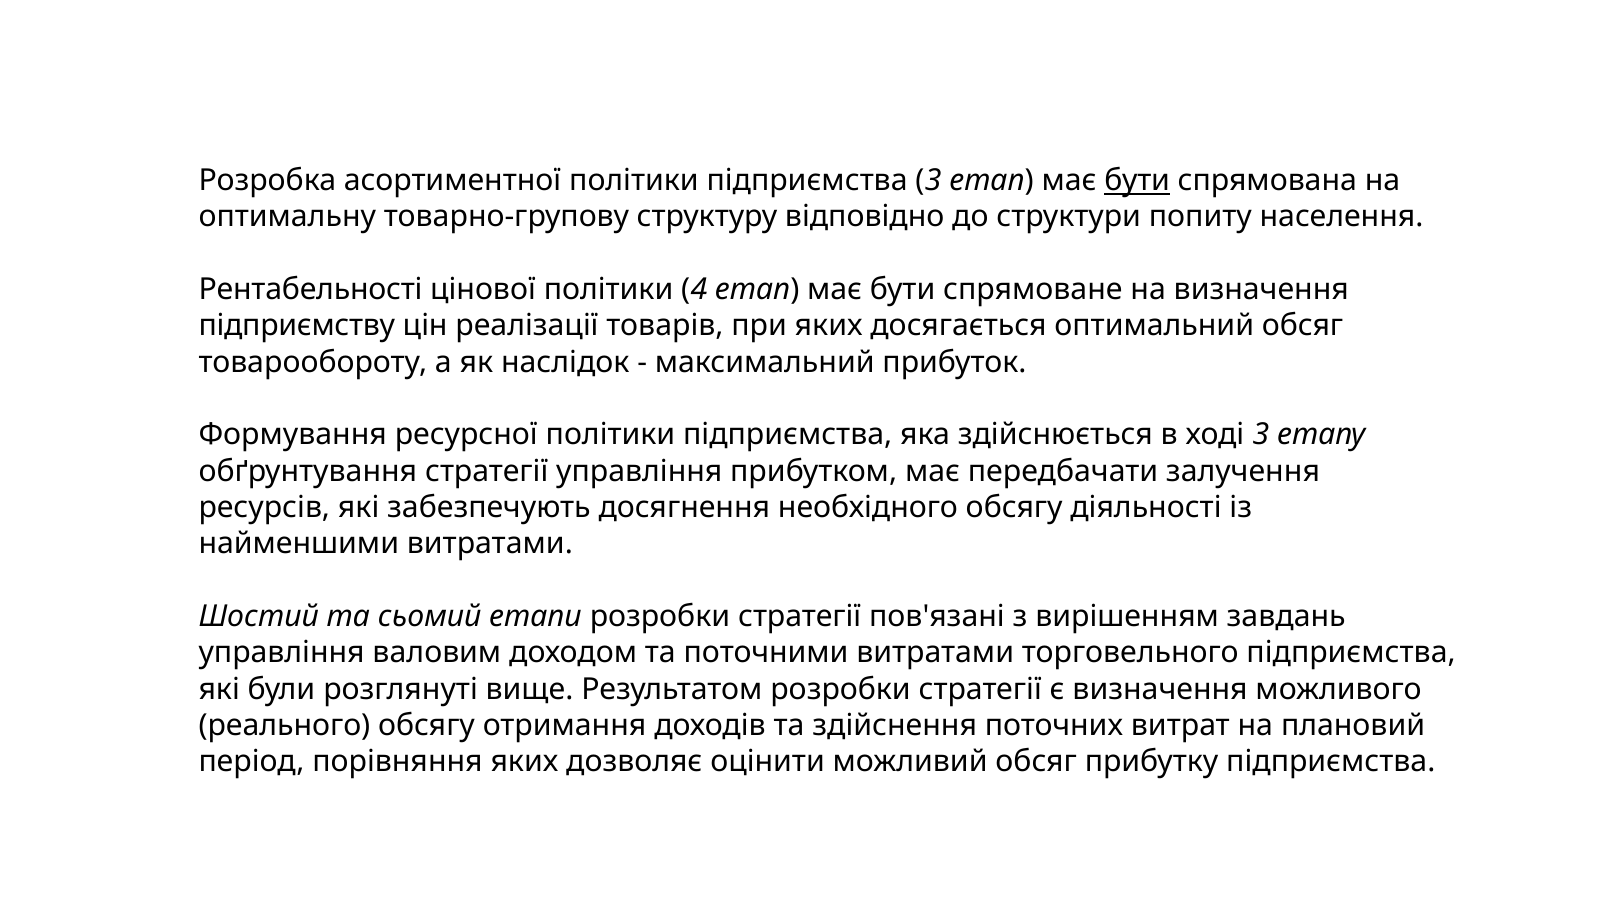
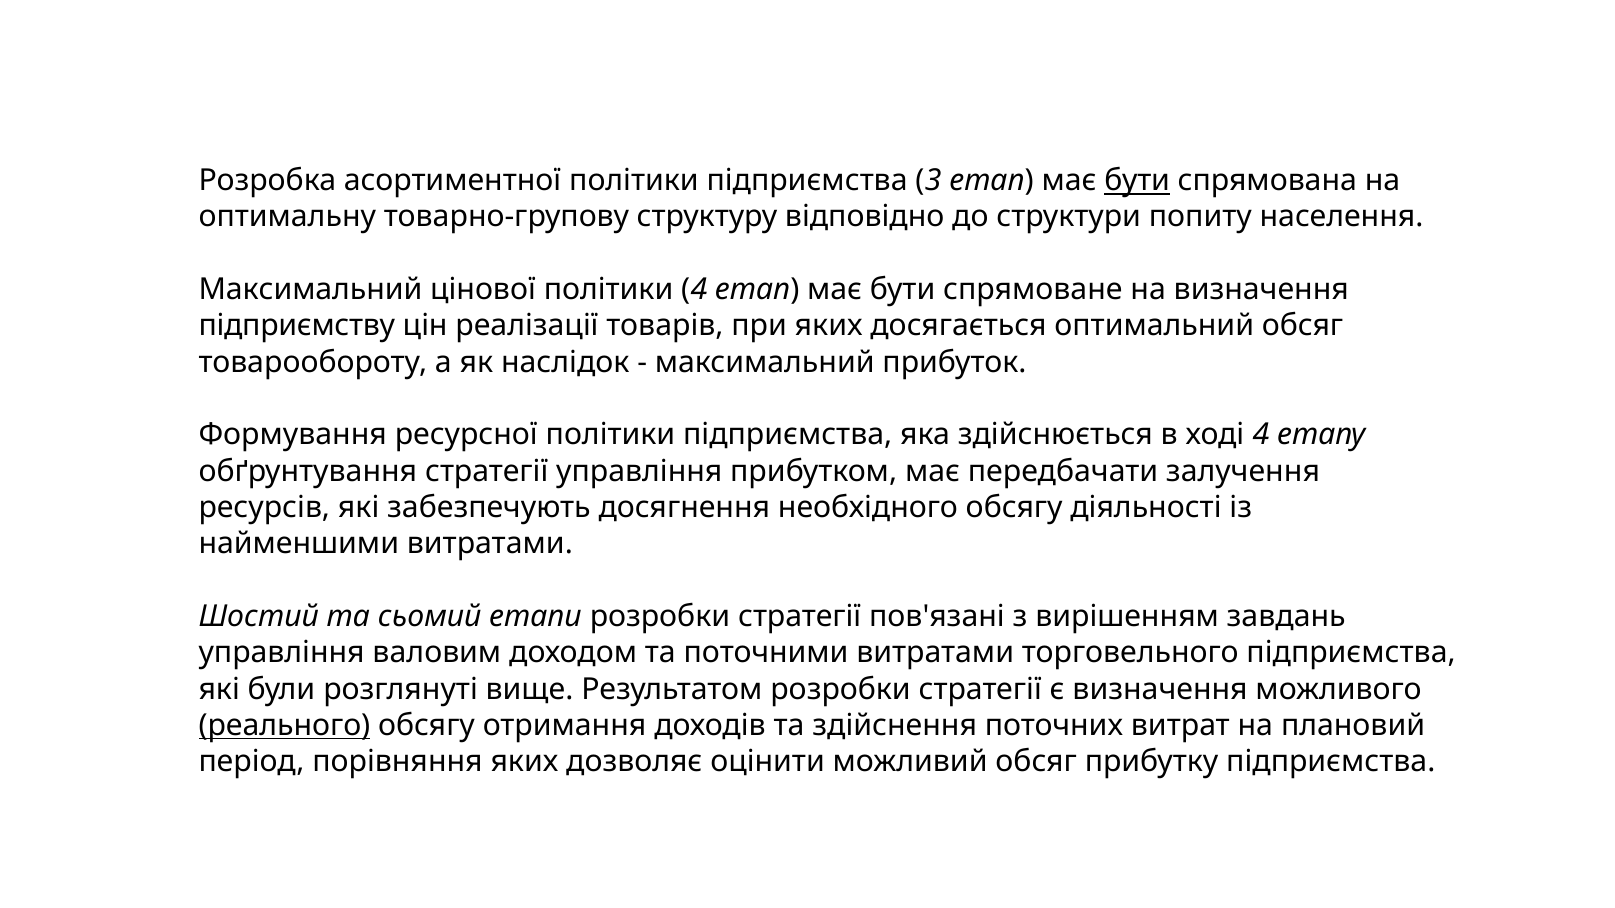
Рентабельності at (311, 290): Рентабельності -> Максимальний
ході 3: 3 -> 4
реального underline: none -> present
